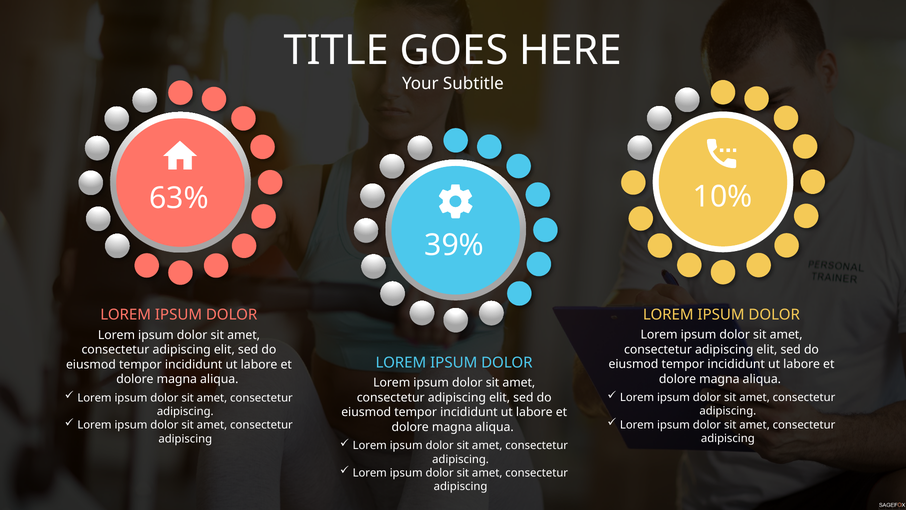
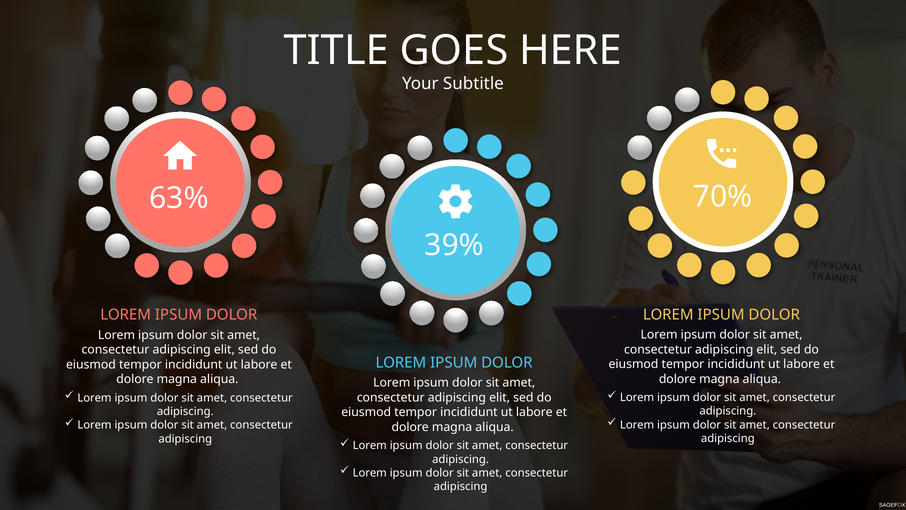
10%: 10% -> 70%
